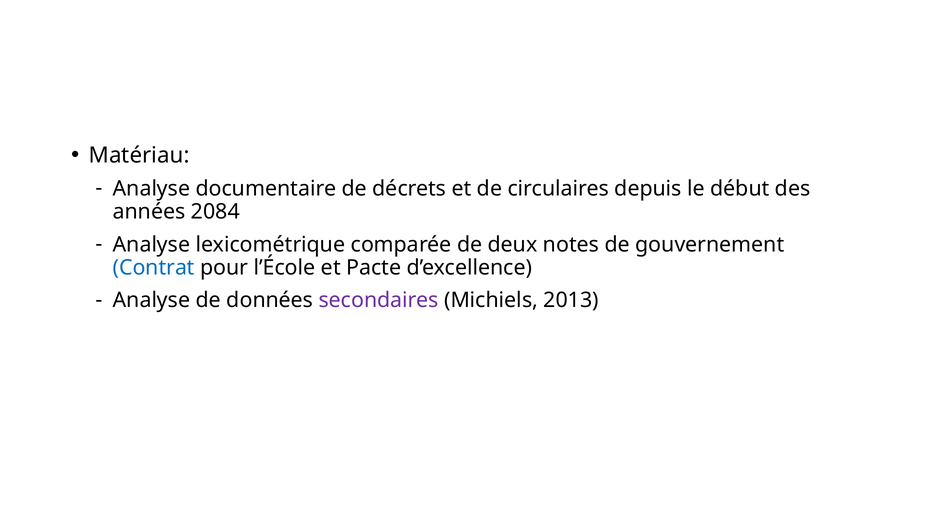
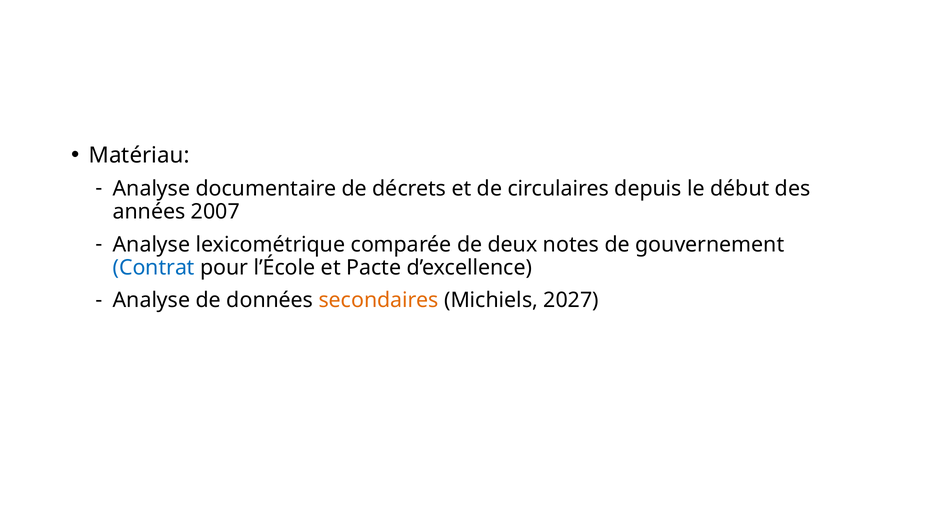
2084: 2084 -> 2007
secondaires colour: purple -> orange
2013: 2013 -> 2027
